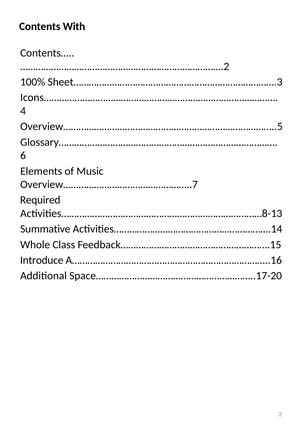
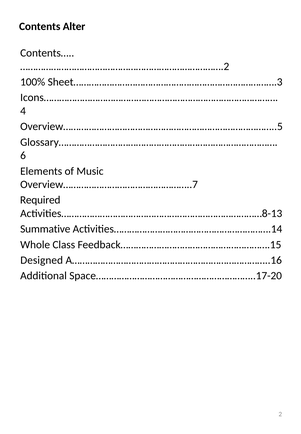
With: With -> Alter
Introduce: Introduce -> Designed
